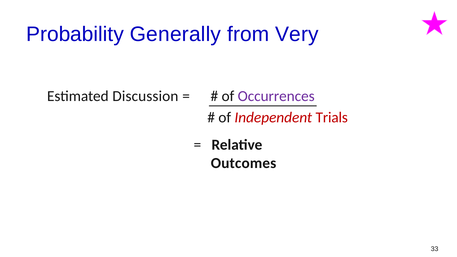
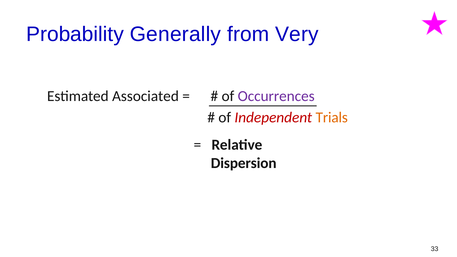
Discussion: Discussion -> Associated
Trials colour: red -> orange
Outcomes: Outcomes -> Dispersion
